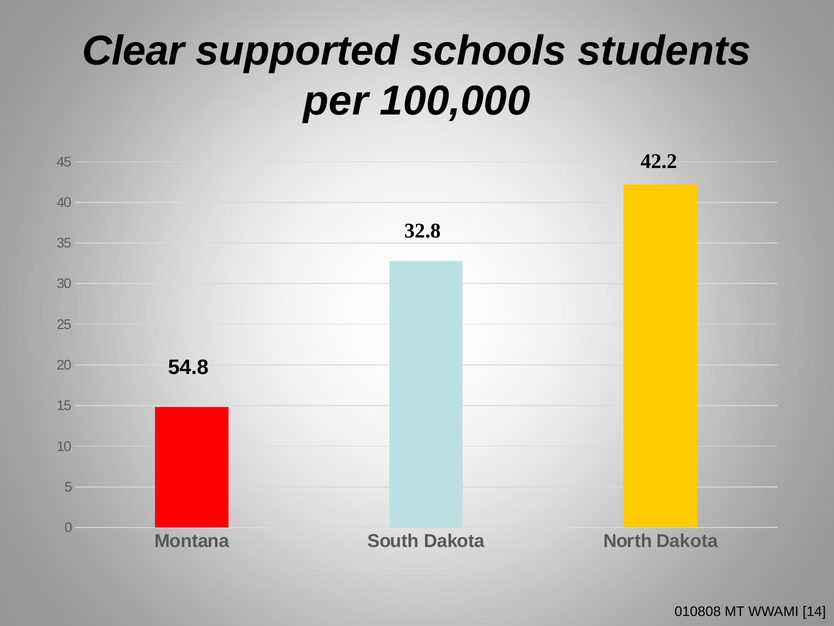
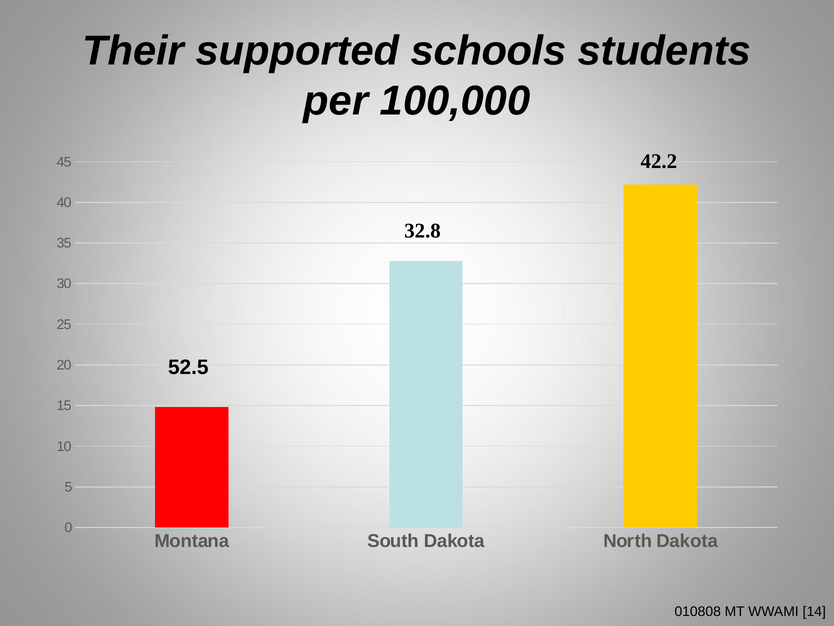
Clear: Clear -> Their
54.8: 54.8 -> 52.5
